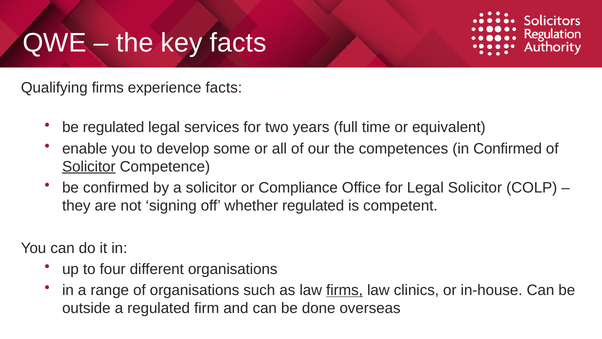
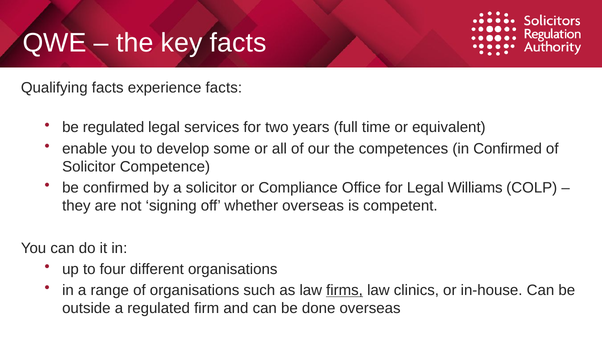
Qualifying firms: firms -> facts
Solicitor at (89, 167) underline: present -> none
Legal Solicitor: Solicitor -> Williams
whether regulated: regulated -> overseas
